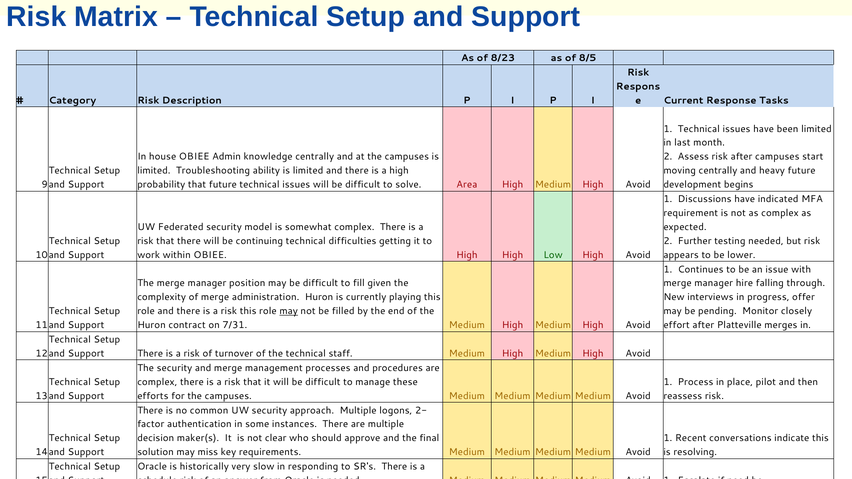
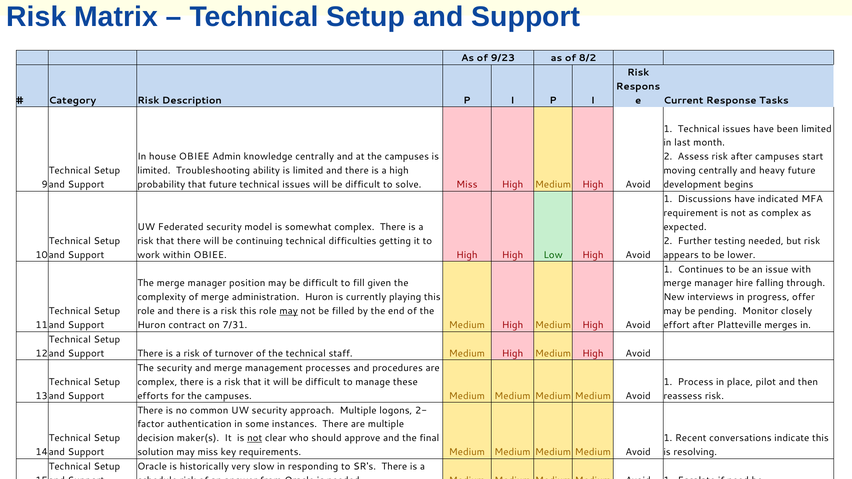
8/23: 8/23 -> 9/23
8/5: 8/5 -> 8/2
solve Area: Area -> Miss
not at (255, 438) underline: none -> present
